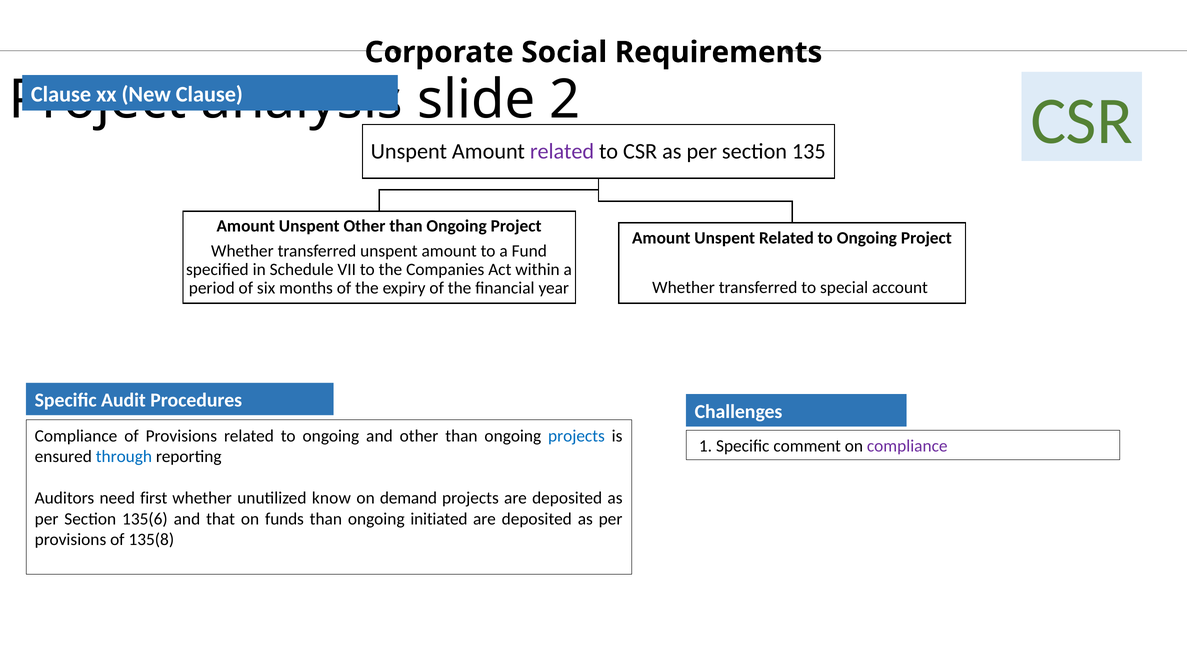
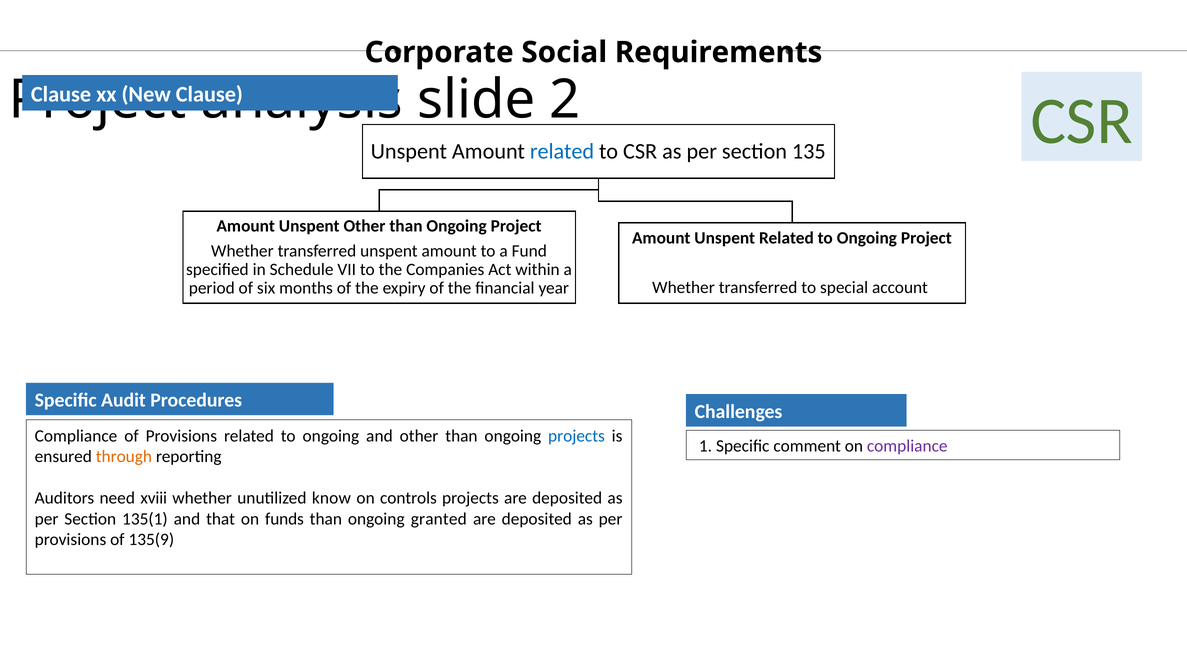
related at (562, 151) colour: purple -> blue
through colour: blue -> orange
first: first -> xviii
demand: demand -> controls
135(6: 135(6 -> 135(1
initiated: initiated -> granted
135(8: 135(8 -> 135(9
